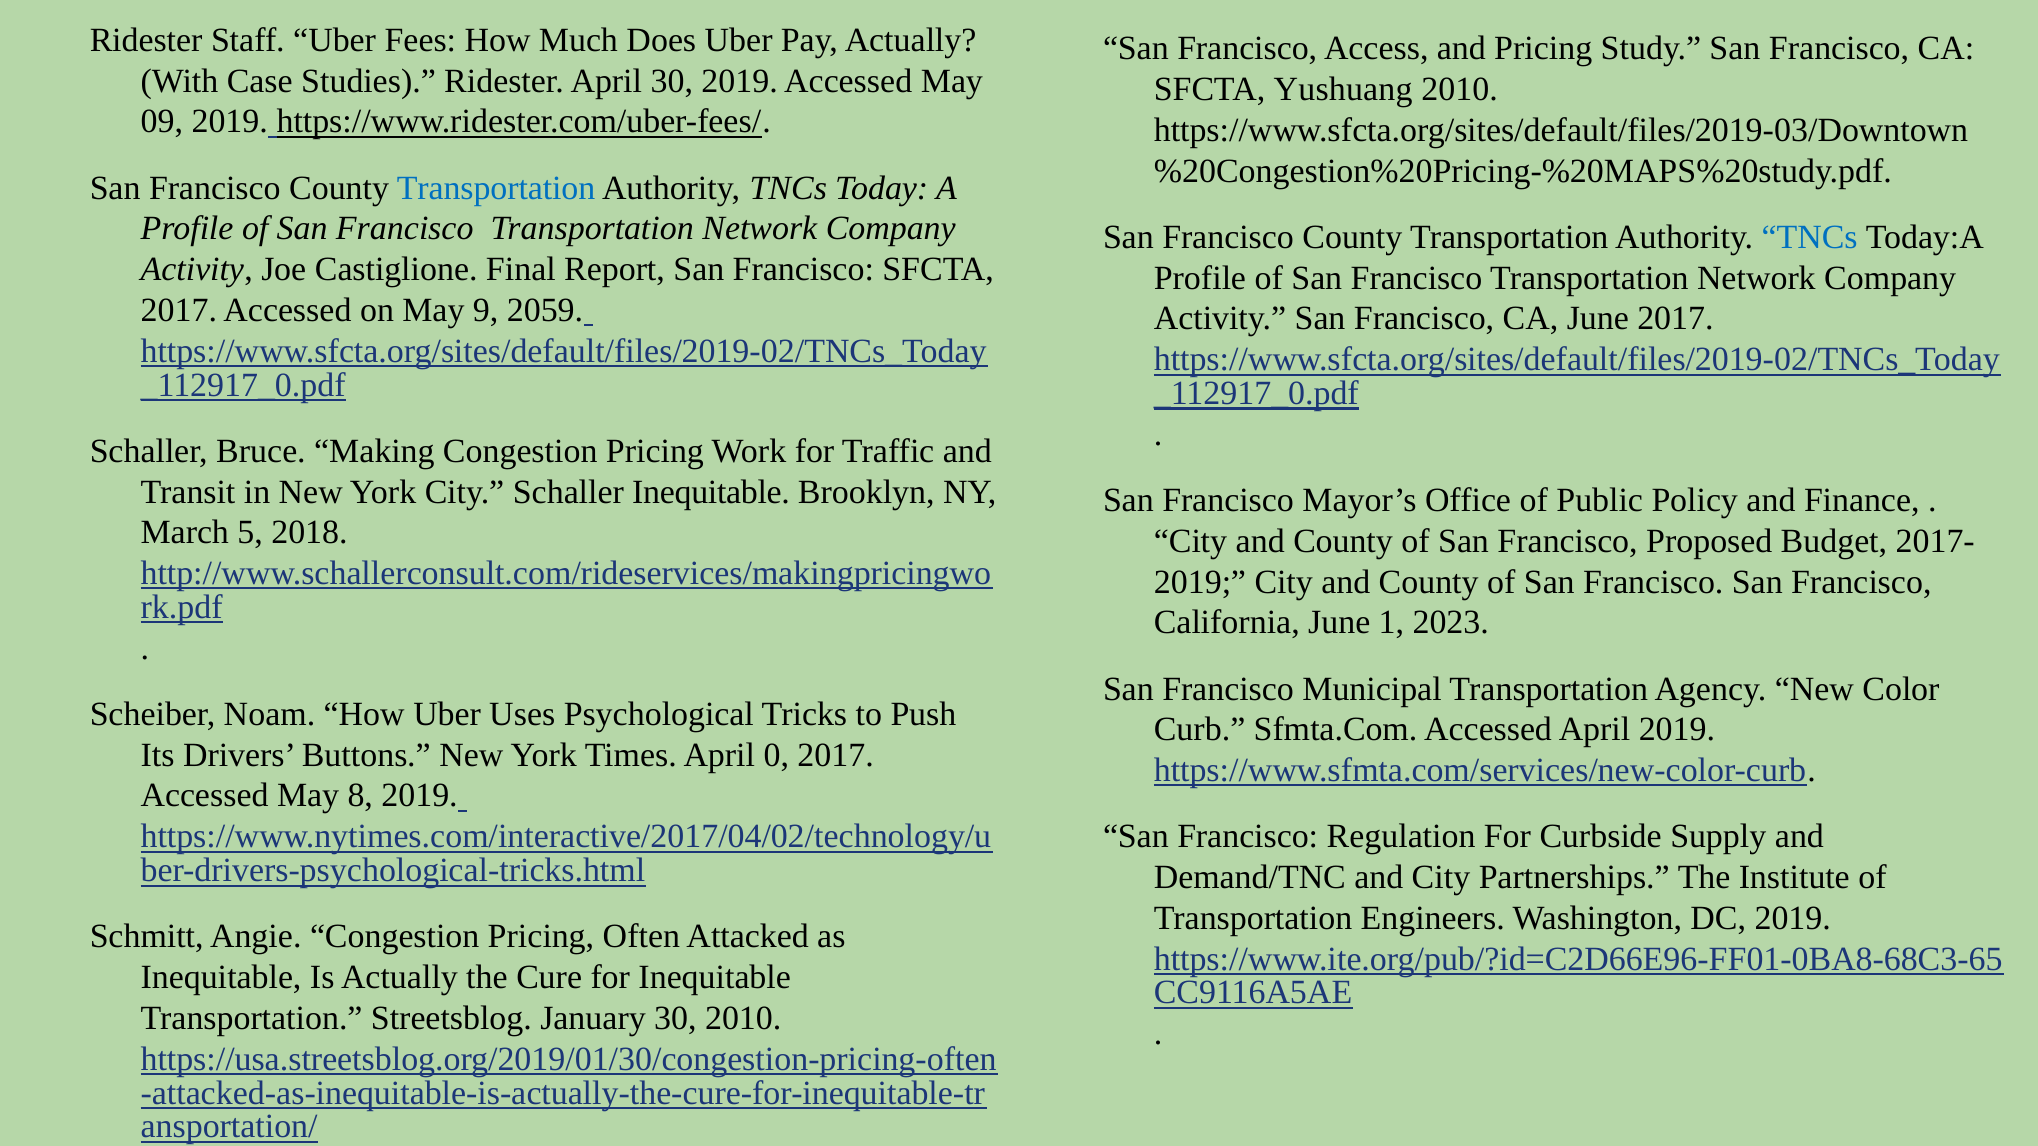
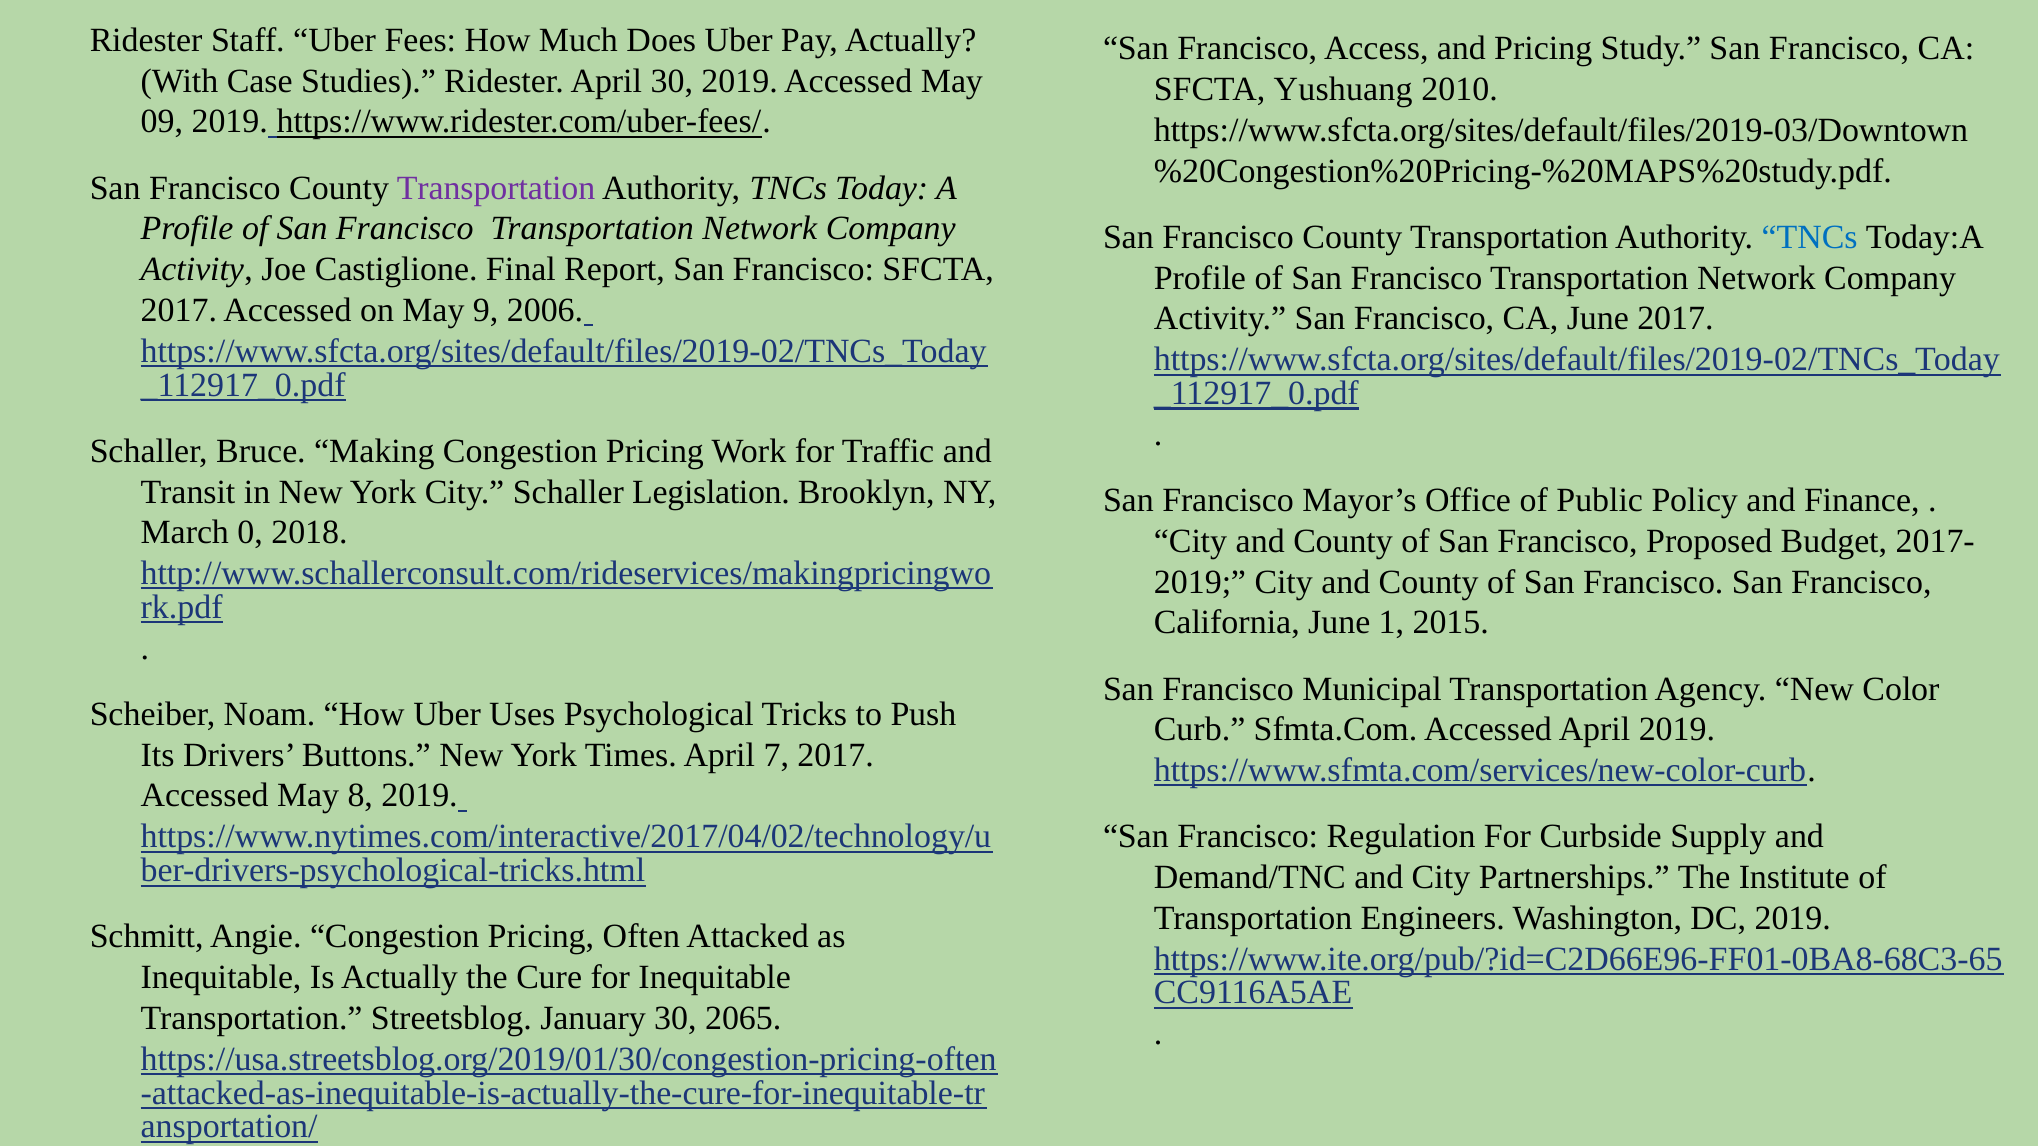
Transportation at (496, 188) colour: blue -> purple
2059: 2059 -> 2006
Schaller Inequitable: Inequitable -> Legislation
5: 5 -> 0
2023: 2023 -> 2015
0: 0 -> 7
30 2010: 2010 -> 2065
